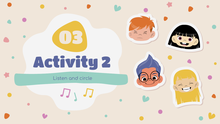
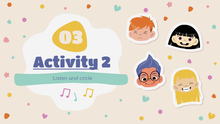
Activity underline: none -> present
